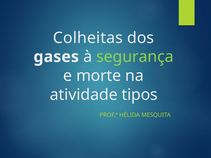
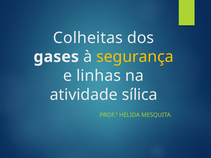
segurança colour: light green -> yellow
morte: morte -> linhas
tipos: tipos -> sílica
